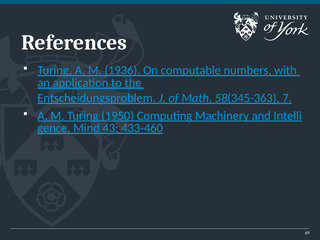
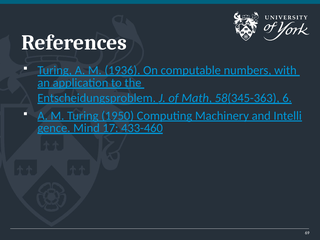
7: 7 -> 6
43: 43 -> 17
